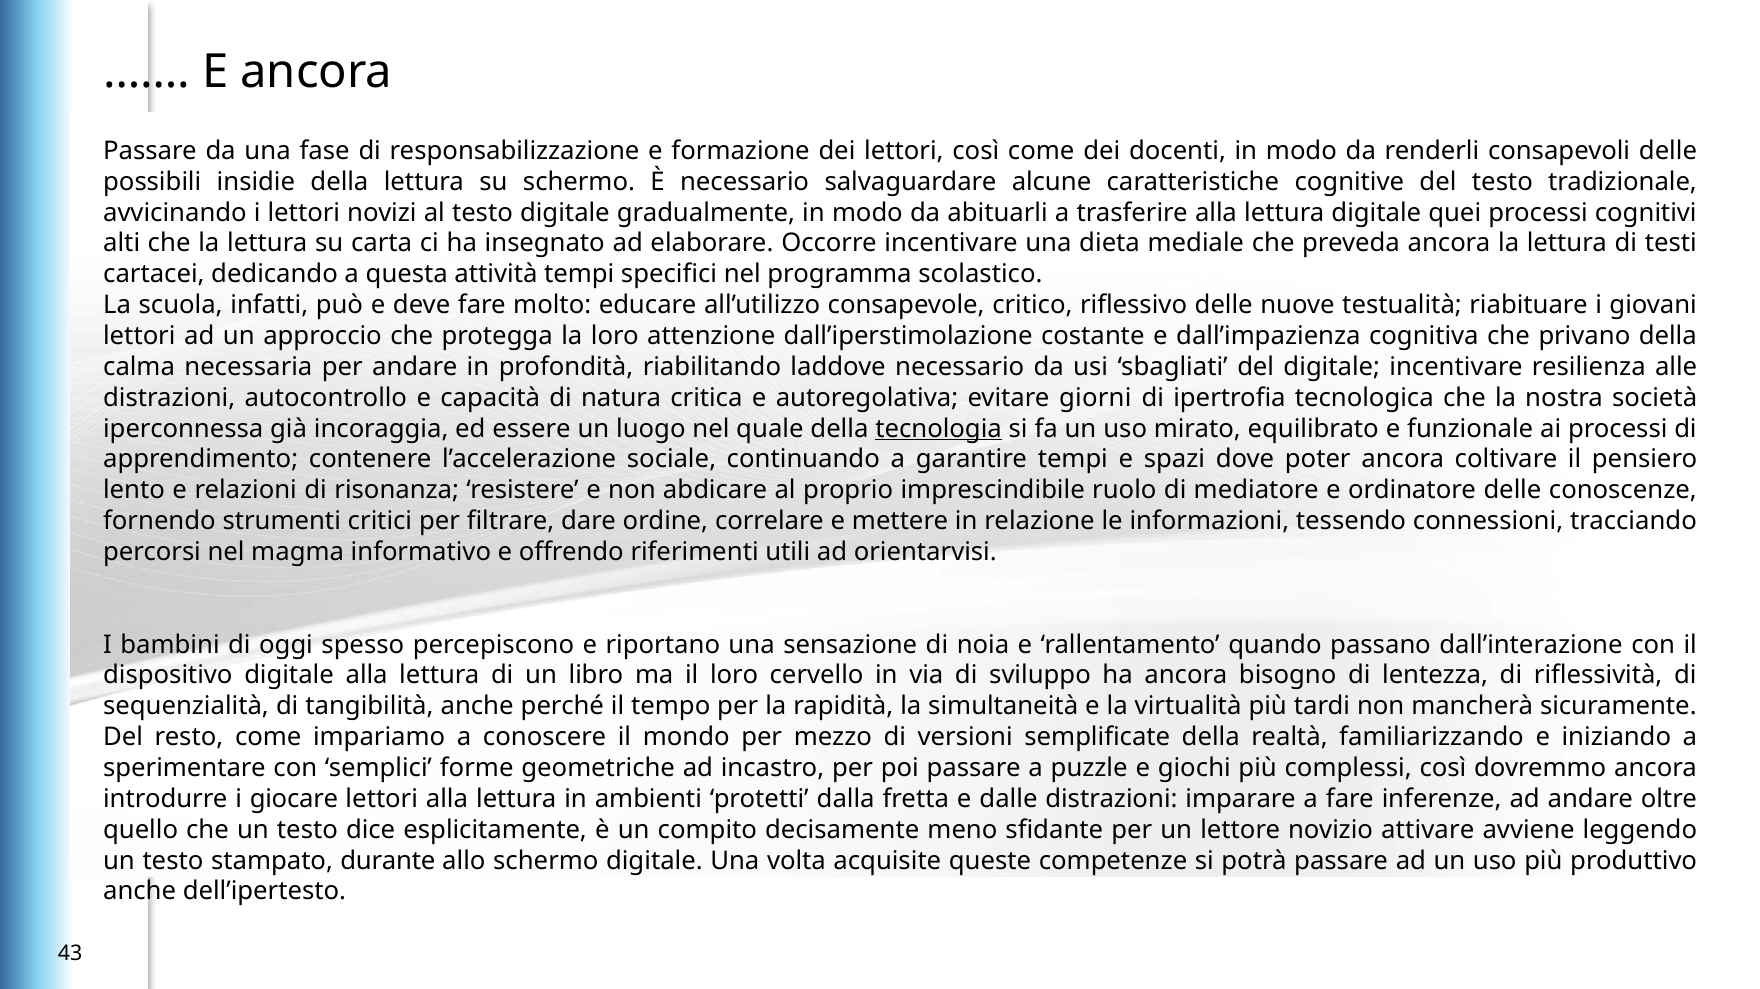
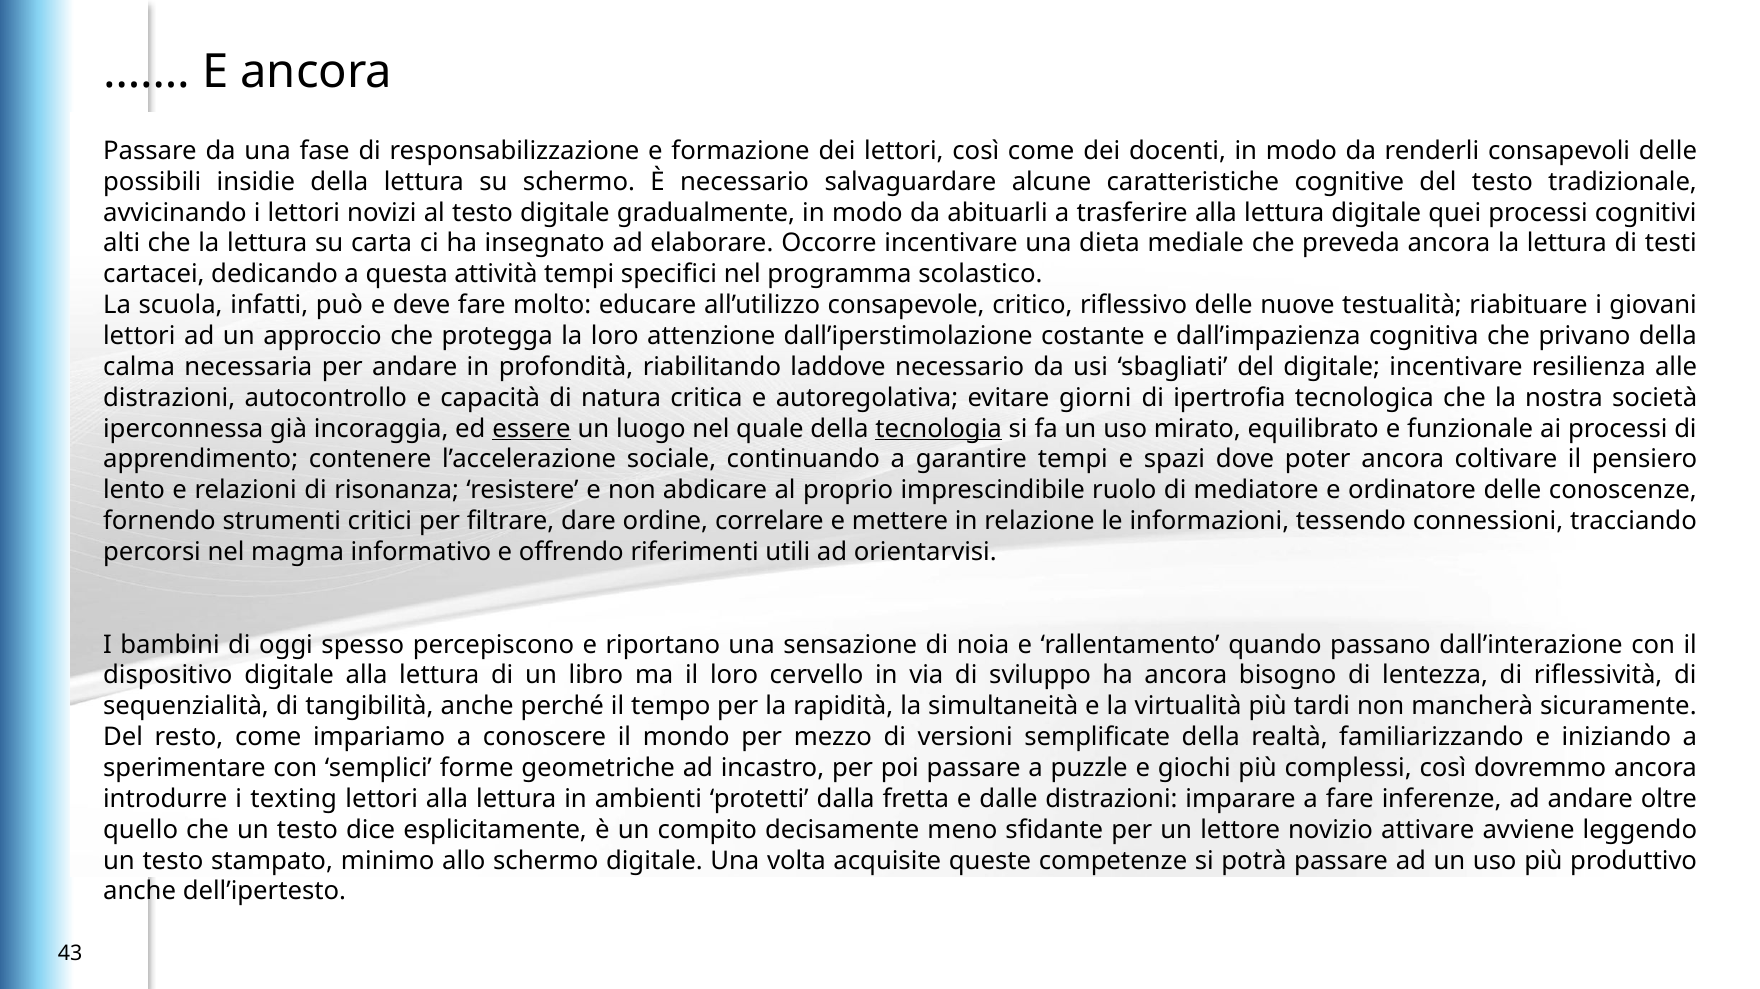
essere underline: none -> present
giocare: giocare -> texting
durante: durante -> minimo
